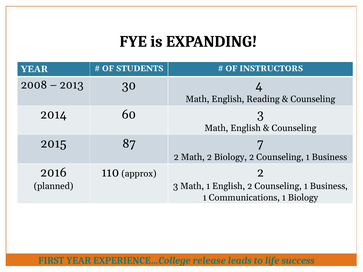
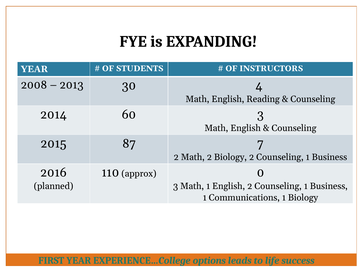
approx 2: 2 -> 0
release: release -> options
